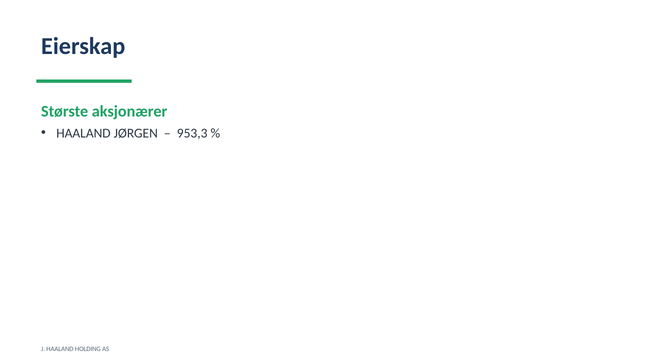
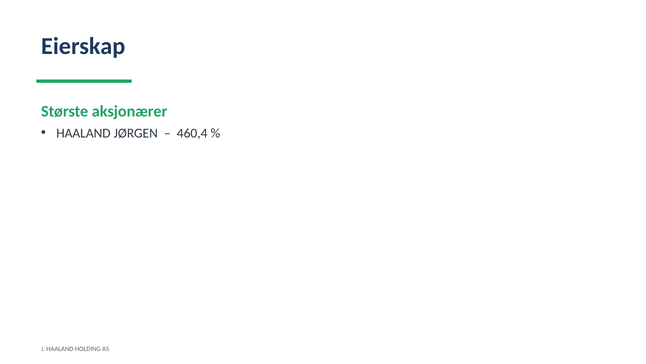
953,3: 953,3 -> 460,4
